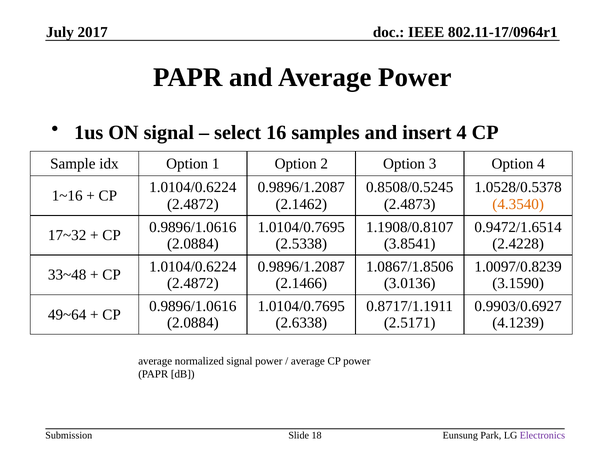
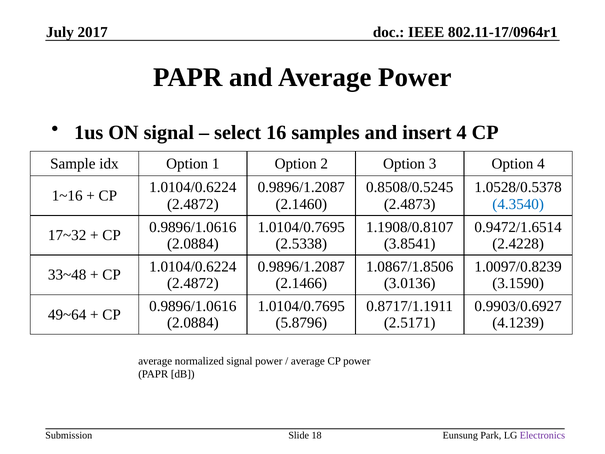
2.1462: 2.1462 -> 2.1460
4.3540 colour: orange -> blue
2.6338: 2.6338 -> 5.8796
